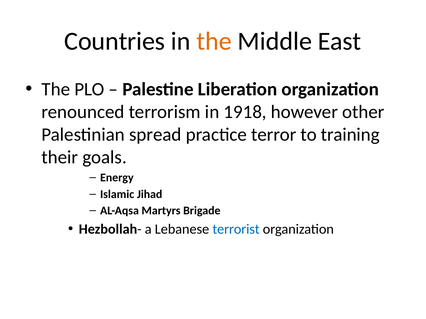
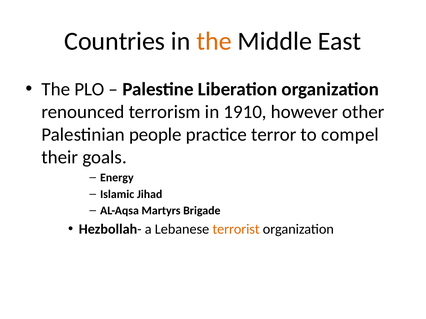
1918: 1918 -> 1910
spread: spread -> people
training: training -> compel
terrorist colour: blue -> orange
